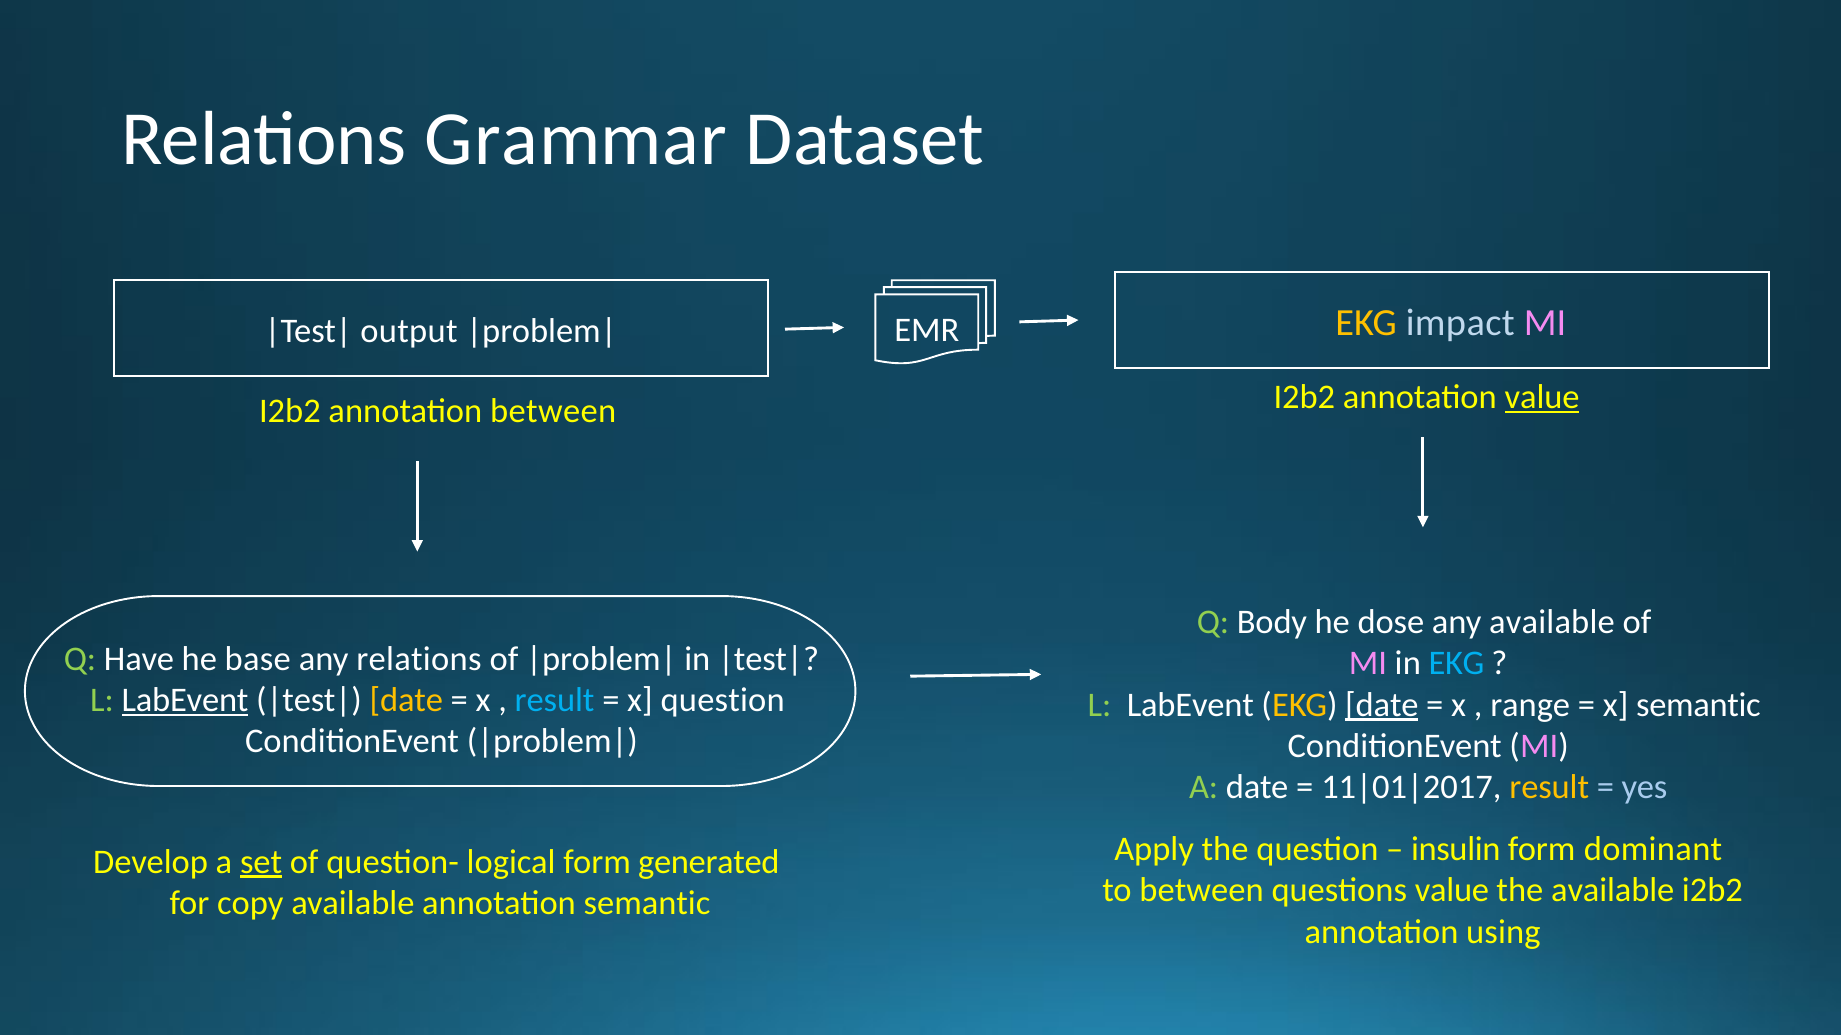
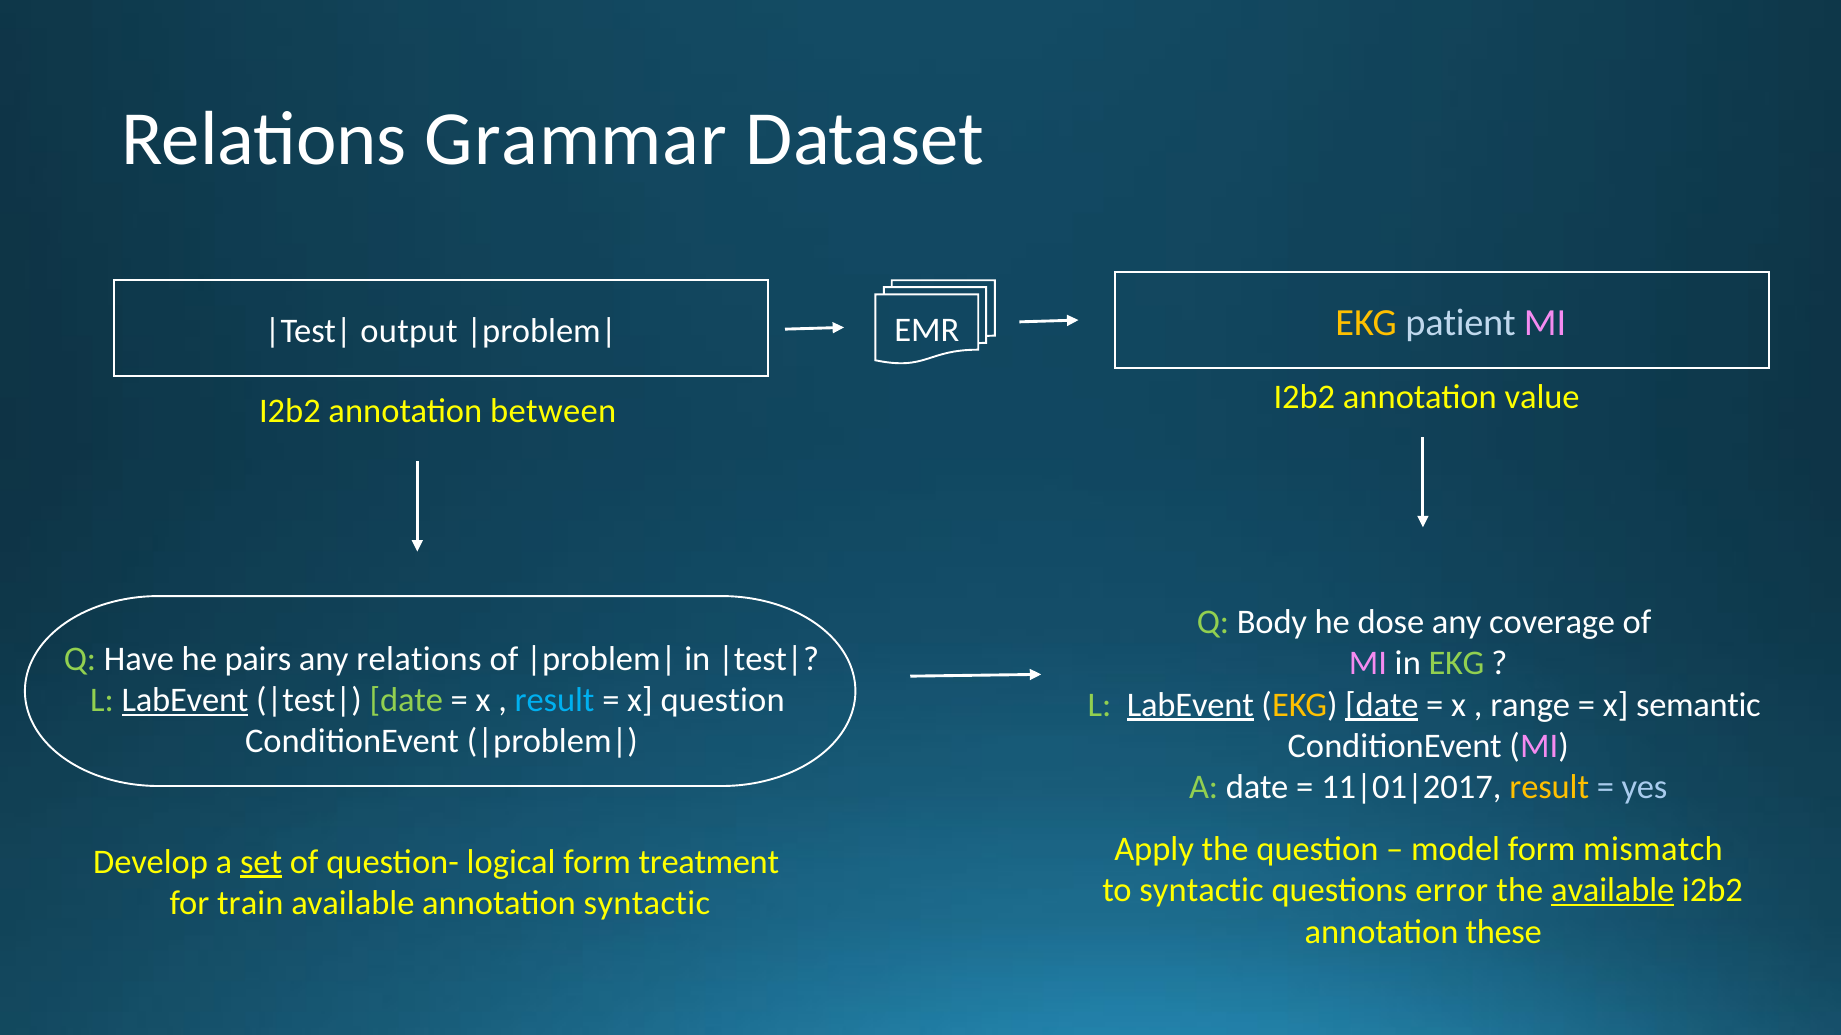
impact: impact -> patient
value at (1542, 397) underline: present -> none
any available: available -> coverage
base: base -> pairs
EKG at (1457, 664) colour: light blue -> light green
date at (406, 700) colour: yellow -> light green
LabEvent at (1190, 705) underline: none -> present
insulin: insulin -> model
dominant: dominant -> mismatch
generated: generated -> treatment
to between: between -> syntactic
questions value: value -> error
available at (1613, 891) underline: none -> present
copy: copy -> train
annotation semantic: semantic -> syntactic
using: using -> these
